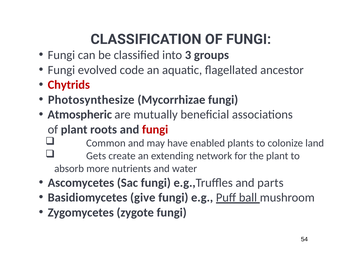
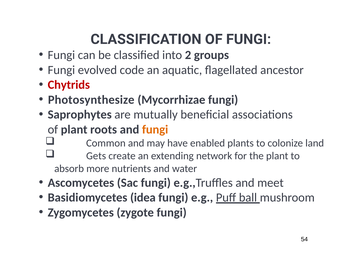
3: 3 -> 2
Atmospheric: Atmospheric -> Saprophytes
fungi at (155, 130) colour: red -> orange
parts: parts -> meet
give: give -> idea
